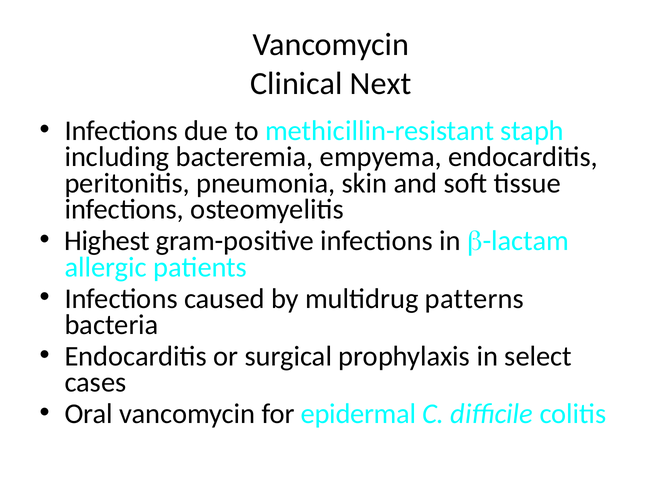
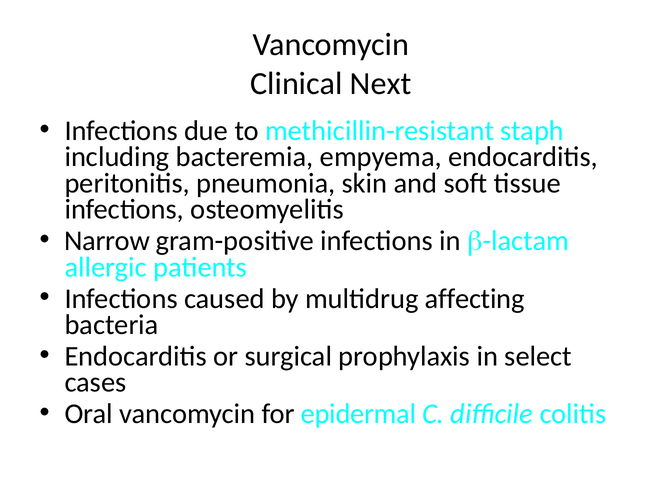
Highest: Highest -> Narrow
patterns: patterns -> affecting
